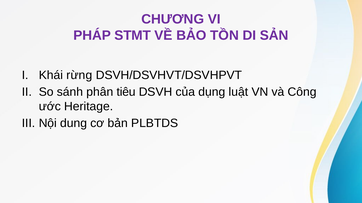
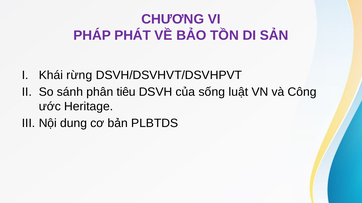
STMT: STMT -> PHÁT
dụng: dụng -> sống
